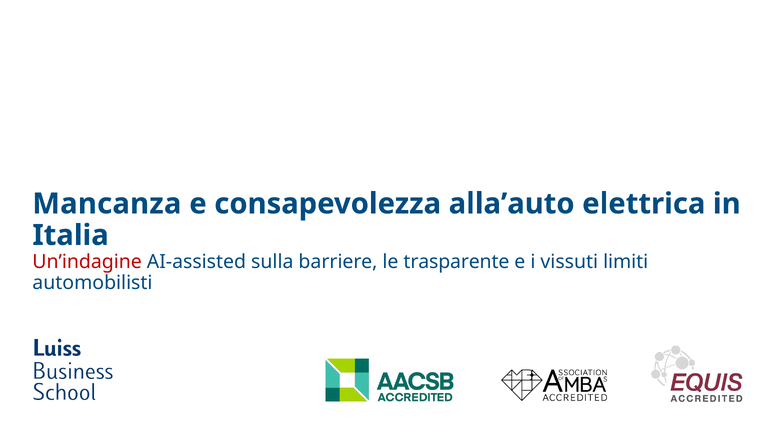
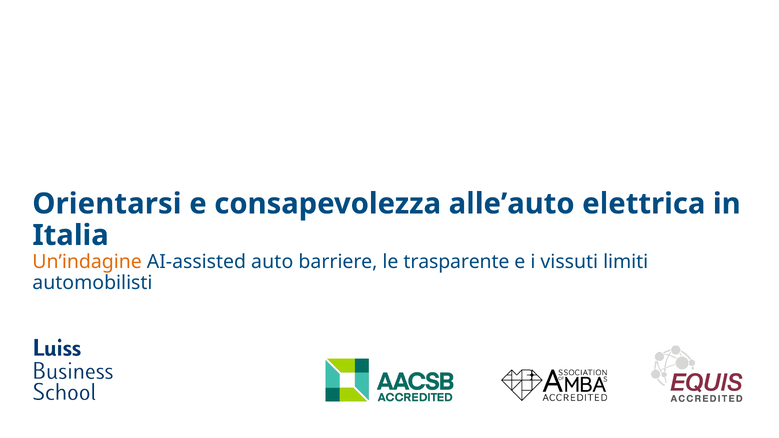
Mancanza: Mancanza -> Orientarsi
alla’auto: alla’auto -> alle’auto
Un’indagine colour: red -> orange
sulla: sulla -> auto
